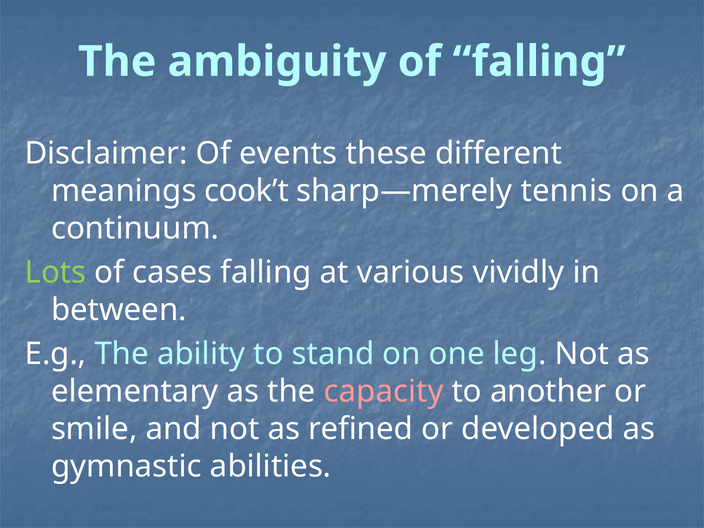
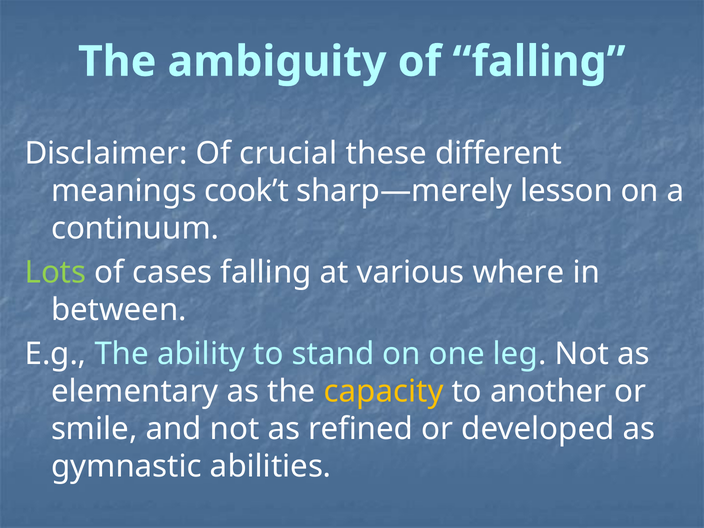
events: events -> crucial
tennis: tennis -> lesson
vividly: vividly -> where
capacity colour: pink -> yellow
